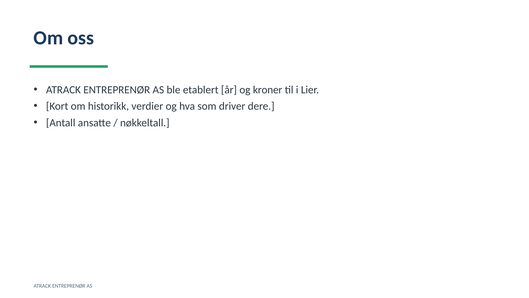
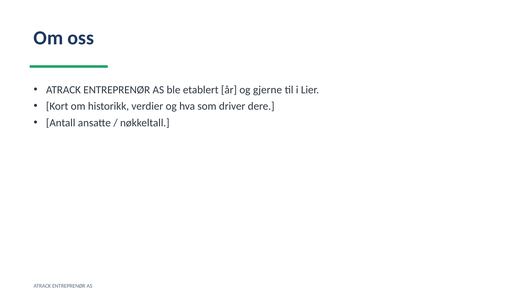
kroner: kroner -> gjerne
